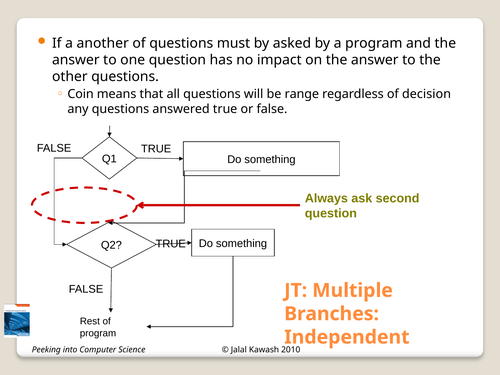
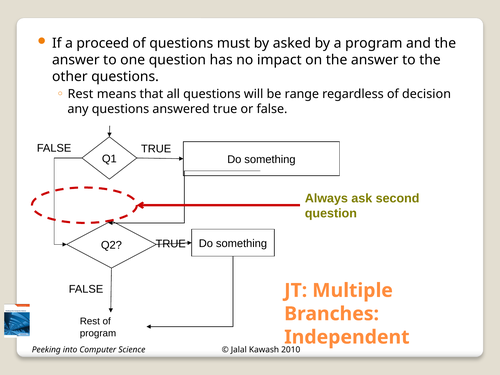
another: another -> proceed
Coin at (81, 94): Coin -> Rest
